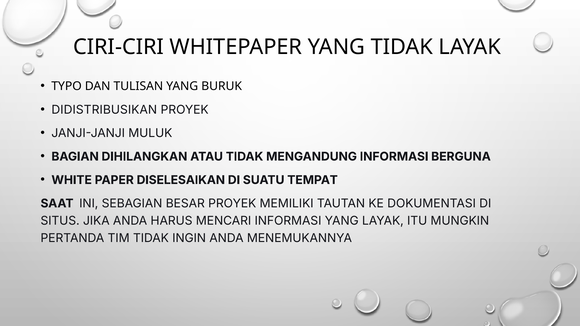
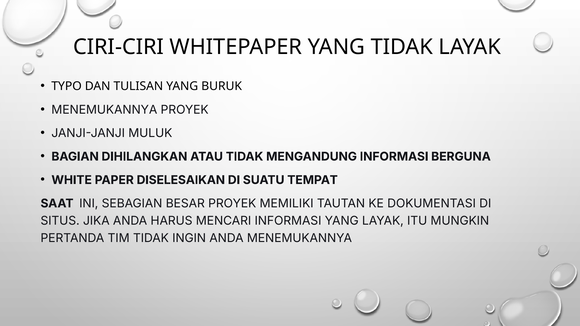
DIDISTRIBUSIKAN at (104, 110): DIDISTRIBUSIKAN -> MENEMUKANNYA
